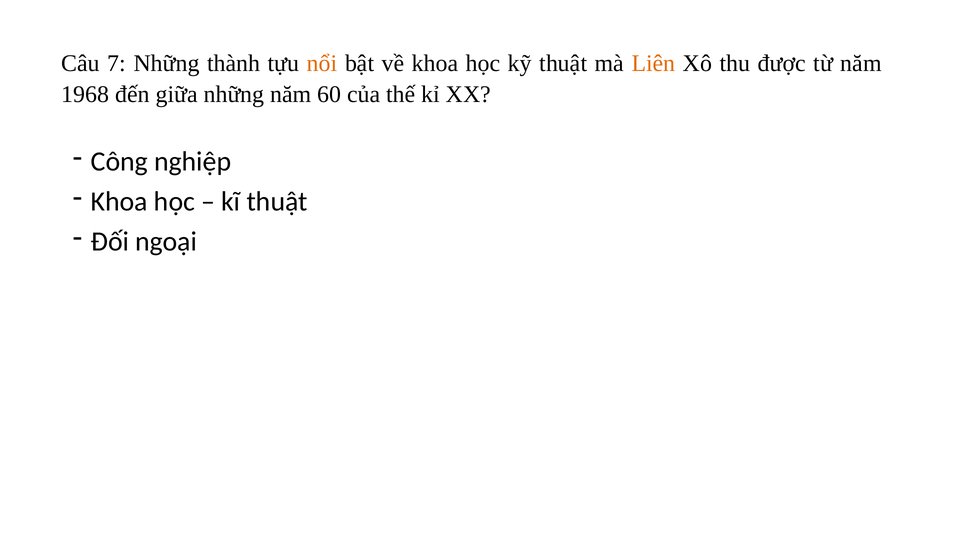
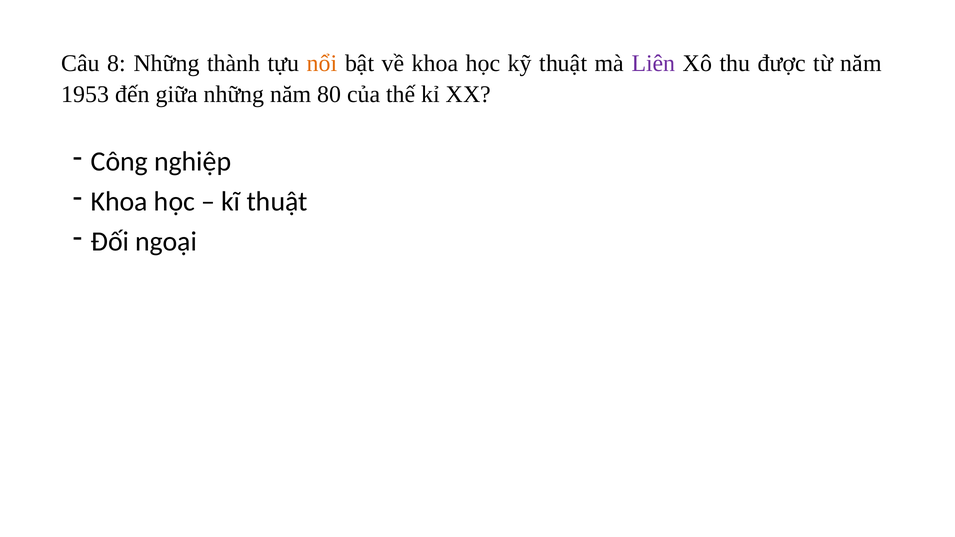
7: 7 -> 8
Liên colour: orange -> purple
1968: 1968 -> 1953
60: 60 -> 80
